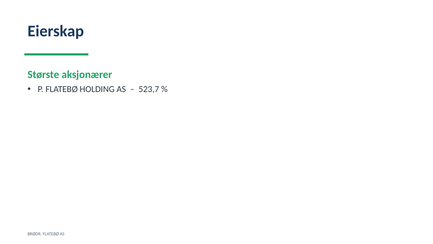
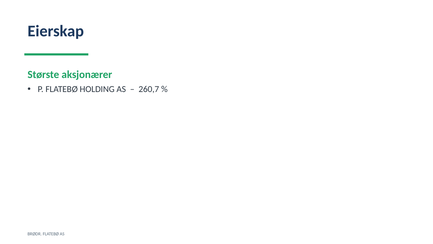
523,7: 523,7 -> 260,7
